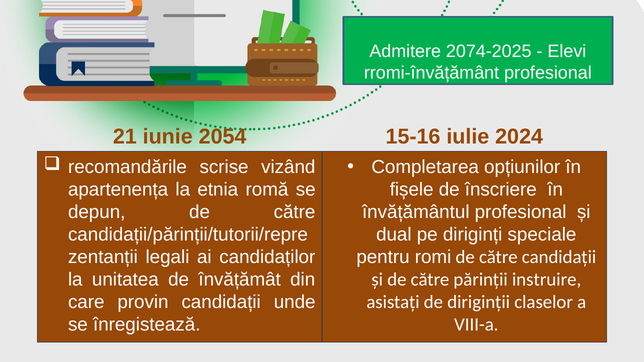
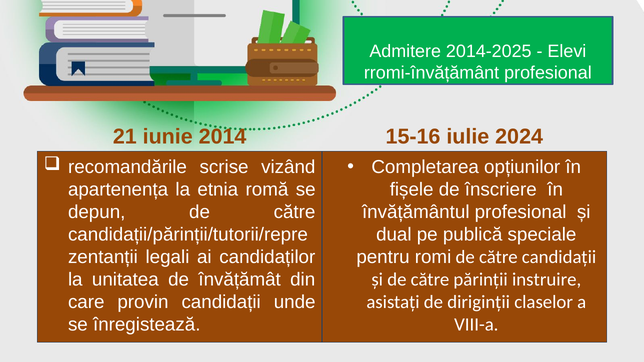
2074-2025: 2074-2025 -> 2014-2025
2054: 2054 -> 2014
diriginți: diriginți -> publică
